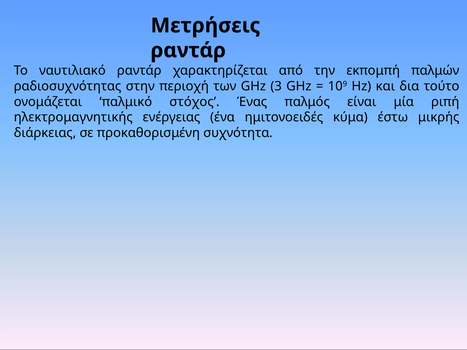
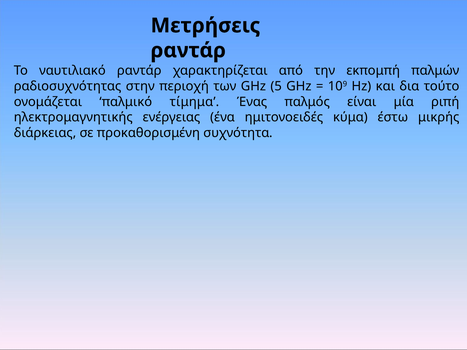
3: 3 -> 5
στόχος: στόχος -> τίμημα
